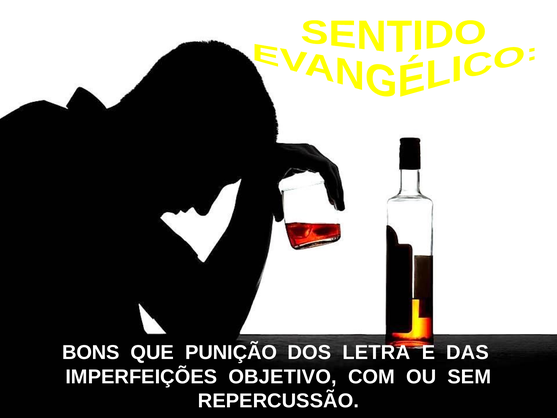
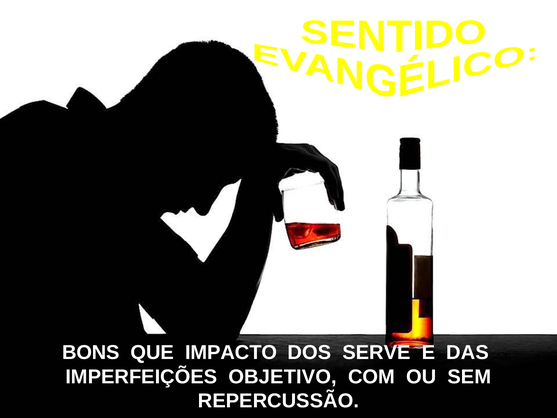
PUNIÇÃO: PUNIÇÃO -> IMPACTO
LETRA: LETRA -> SERVE
